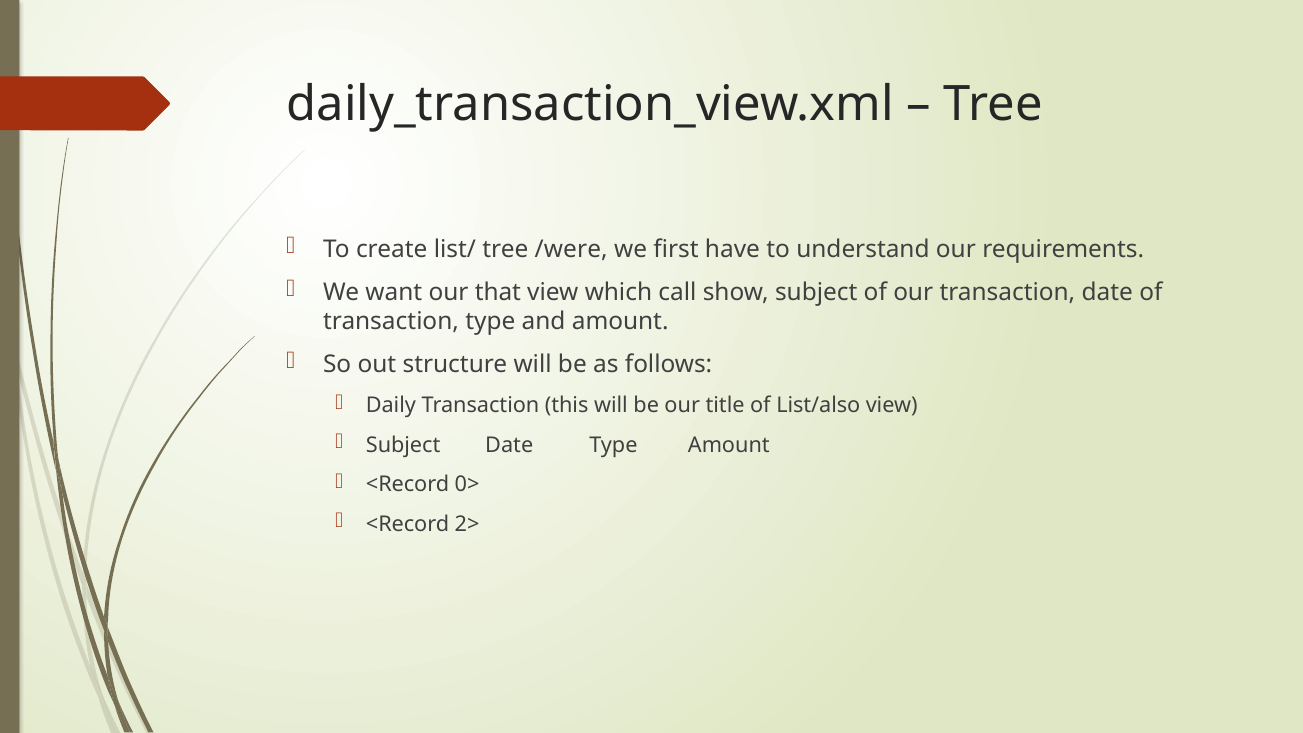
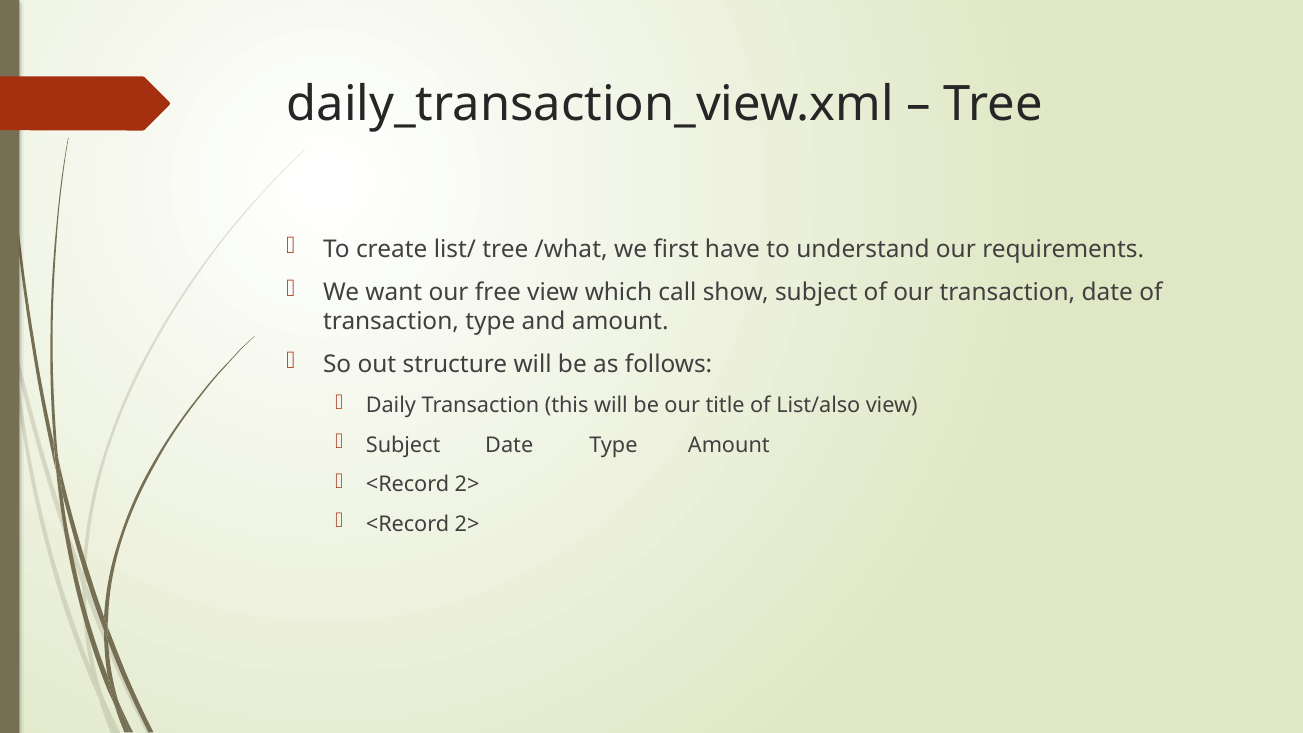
/were: /were -> /what
that: that -> free
0> at (467, 485): 0> -> 2>
